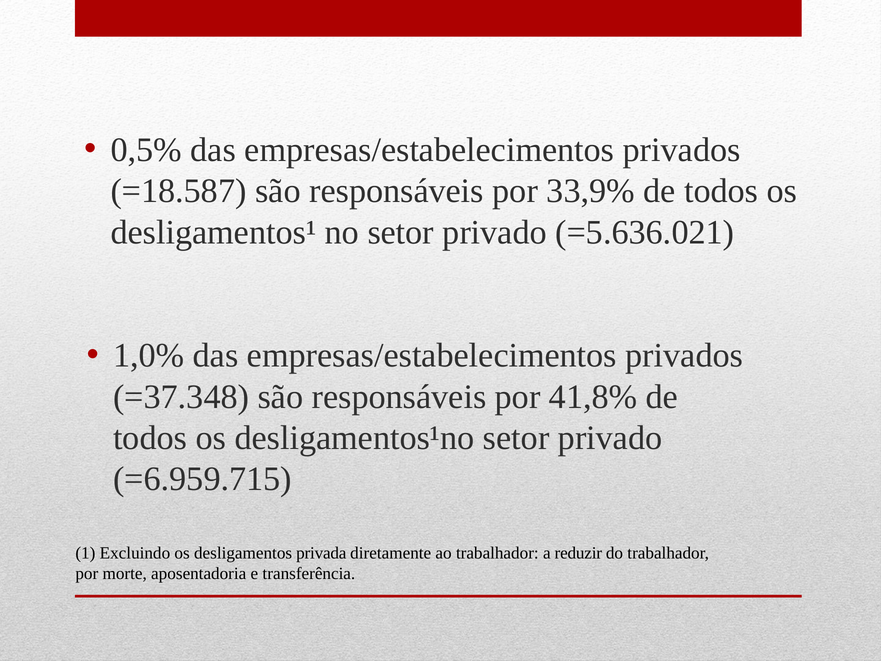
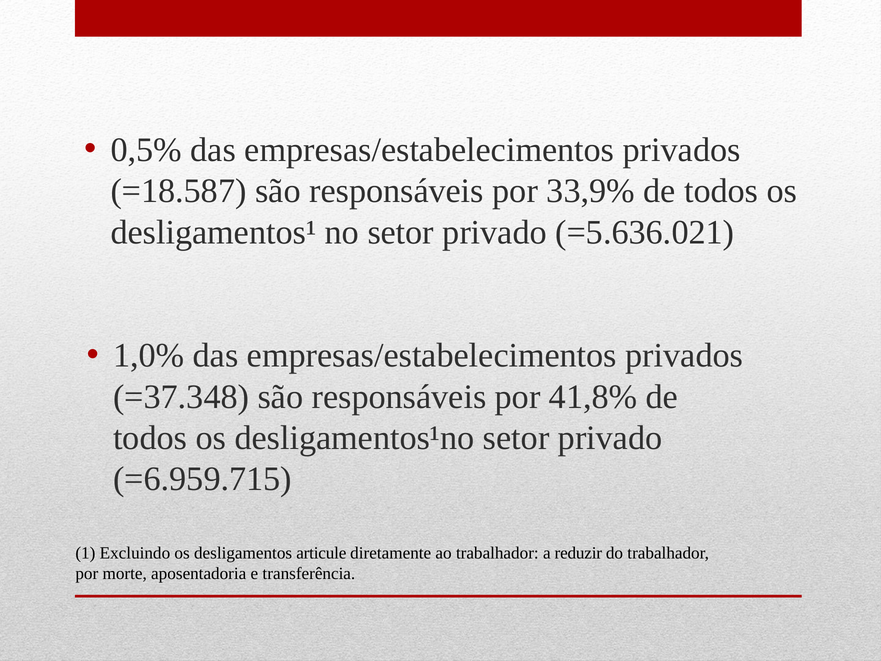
privada: privada -> articule
